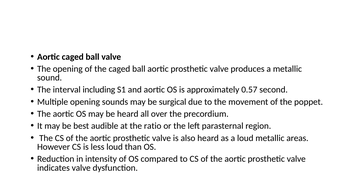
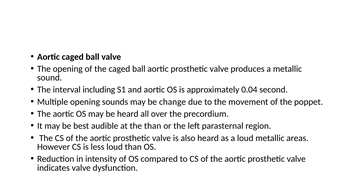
0.57: 0.57 -> 0.04
surgical: surgical -> change
the ratio: ratio -> than
